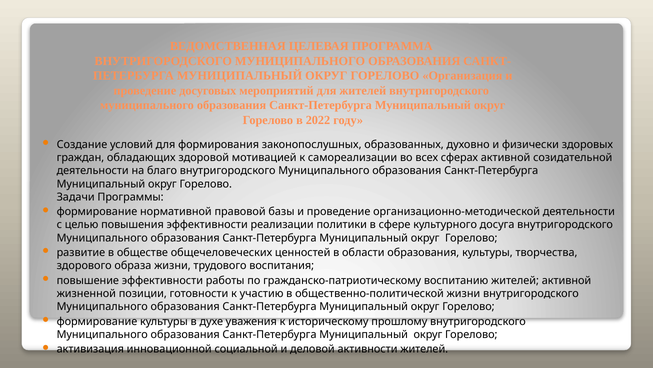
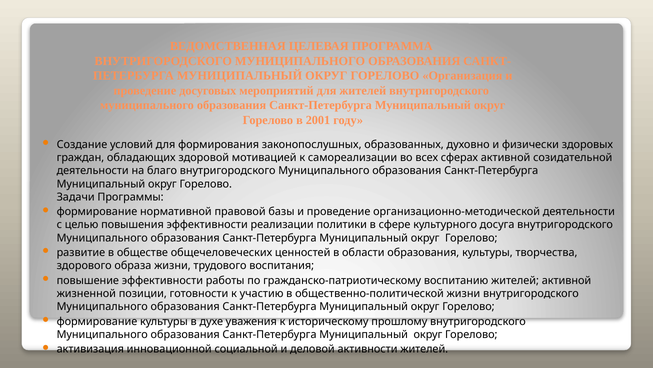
2022: 2022 -> 2001
